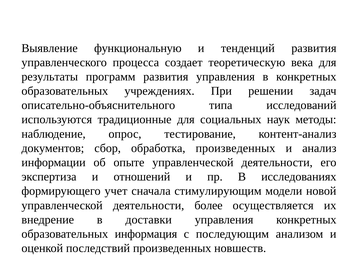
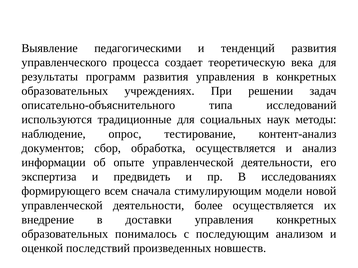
функциональную: функциональную -> педагогическими
обработка произведенных: произведенных -> осуществляется
отношений: отношений -> предвидеть
учет: учет -> всем
информация: информация -> понималось
